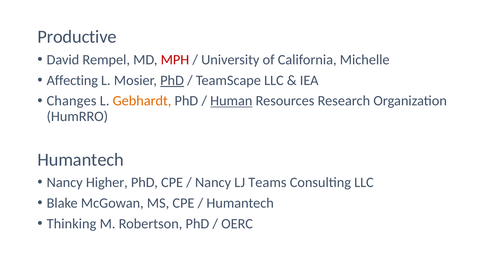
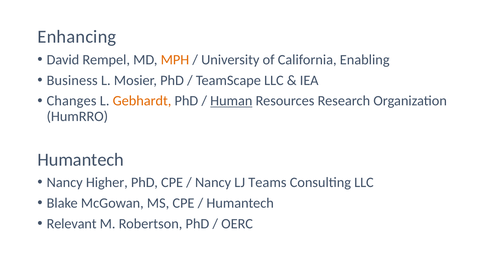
Productive: Productive -> Enhancing
MPH colour: red -> orange
Michelle: Michelle -> Enabling
Affecting: Affecting -> Business
PhD at (172, 80) underline: present -> none
Thinking: Thinking -> Relevant
